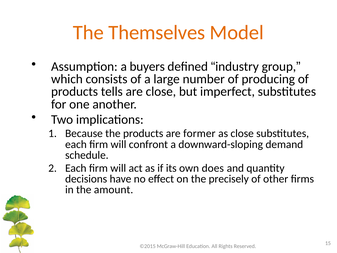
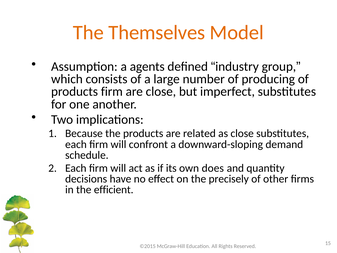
buyers: buyers -> agents
products tells: tells -> firm
former: former -> related
amount: amount -> efficient
